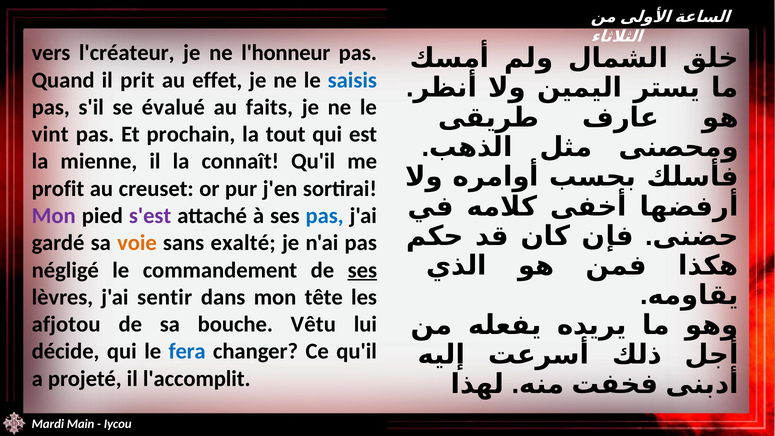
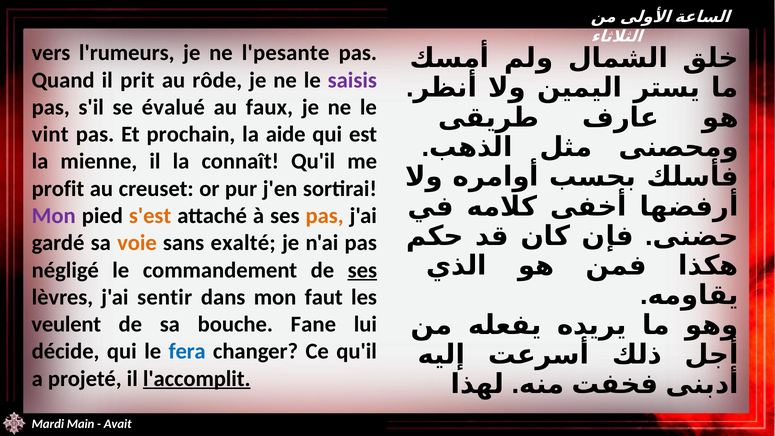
l'créateur: l'créateur -> l'rumeurs
l'honneur: l'honneur -> l'pesante
effet: effet -> rôde
saisis colour: blue -> purple
faits: faits -> faux
tout: tout -> aide
s'est colour: purple -> orange
pas at (325, 216) colour: blue -> orange
tête: tête -> faut
afjotou: afjotou -> veulent
Vêtu: Vêtu -> Fane
l'accomplit underline: none -> present
Iycou: Iycou -> Avait
